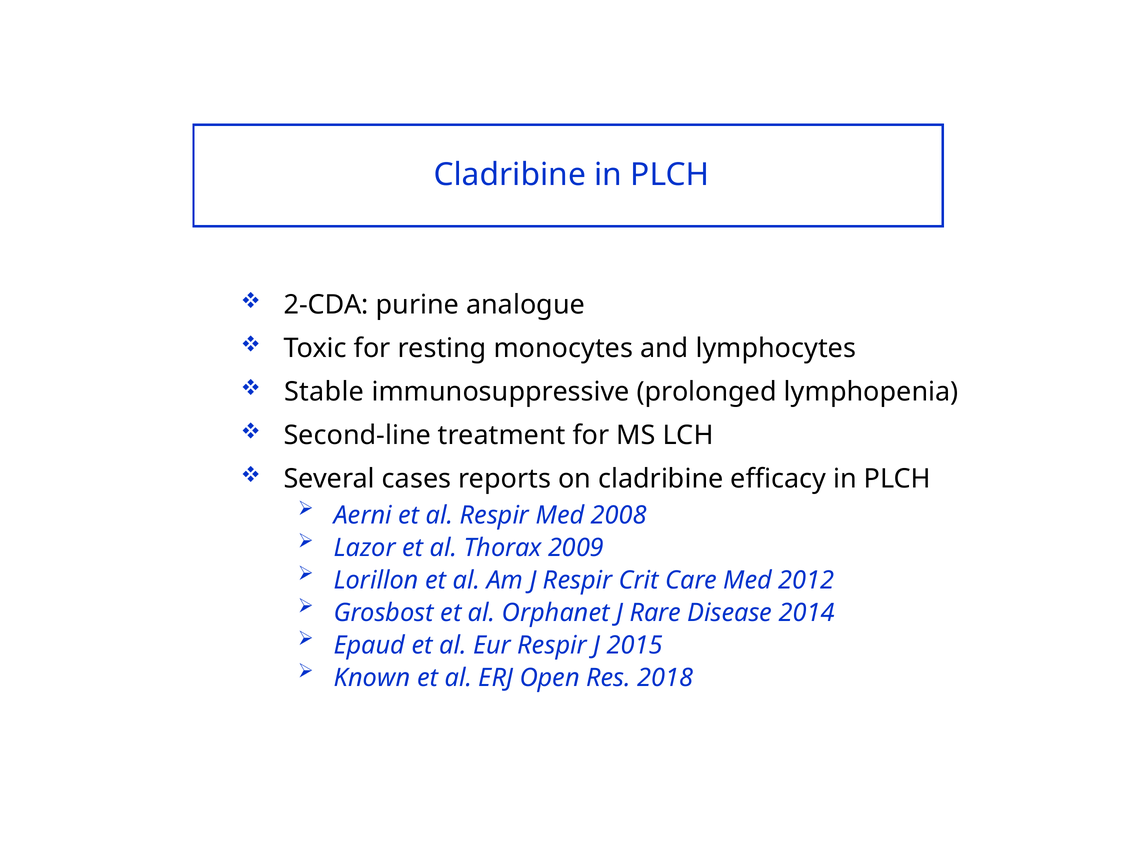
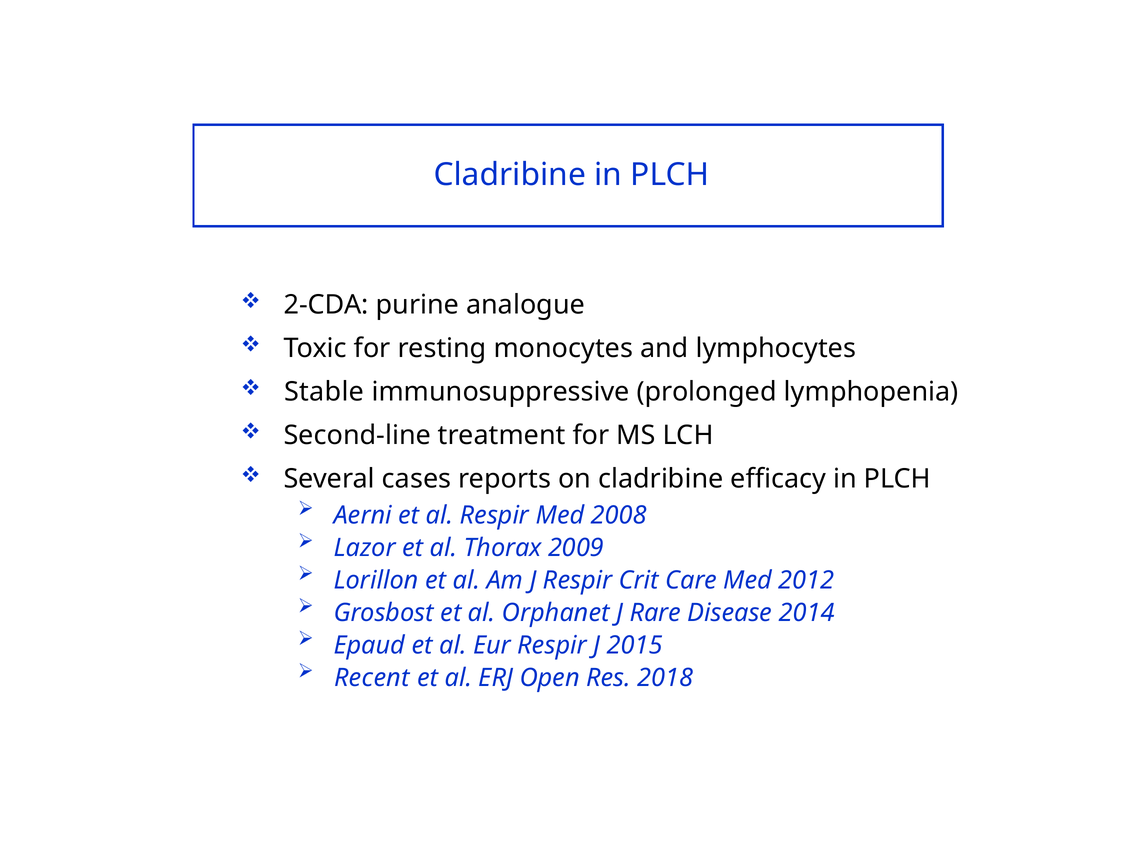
Known: Known -> Recent
